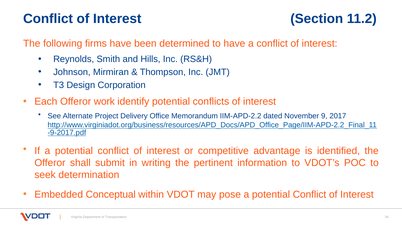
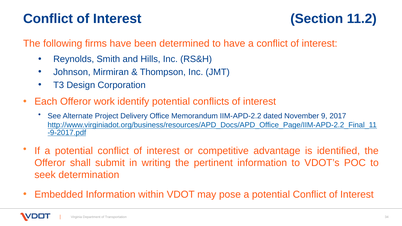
Embedded Conceptual: Conceptual -> Information
